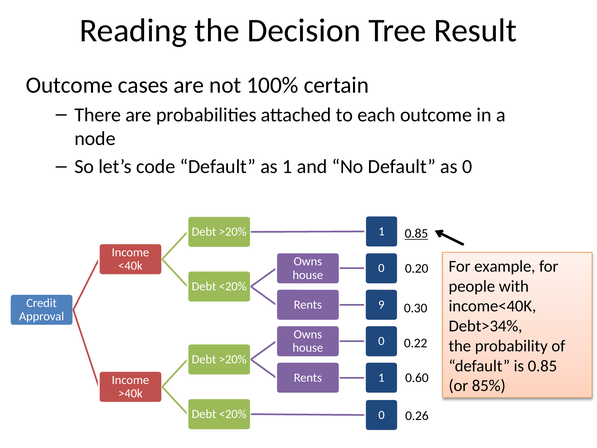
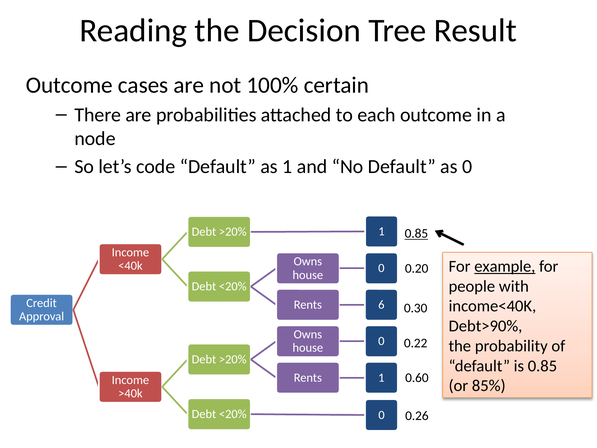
example underline: none -> present
9: 9 -> 6
Debt>34%: Debt>34% -> Debt>90%
